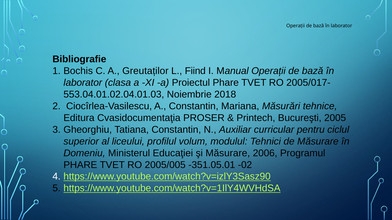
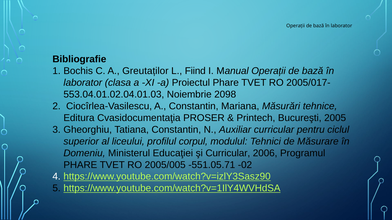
2018: 2018 -> 2098
volum: volum -> corpul
şi Măsurare: Măsurare -> Curricular
-351.05.01: -351.05.01 -> -551.05.71
